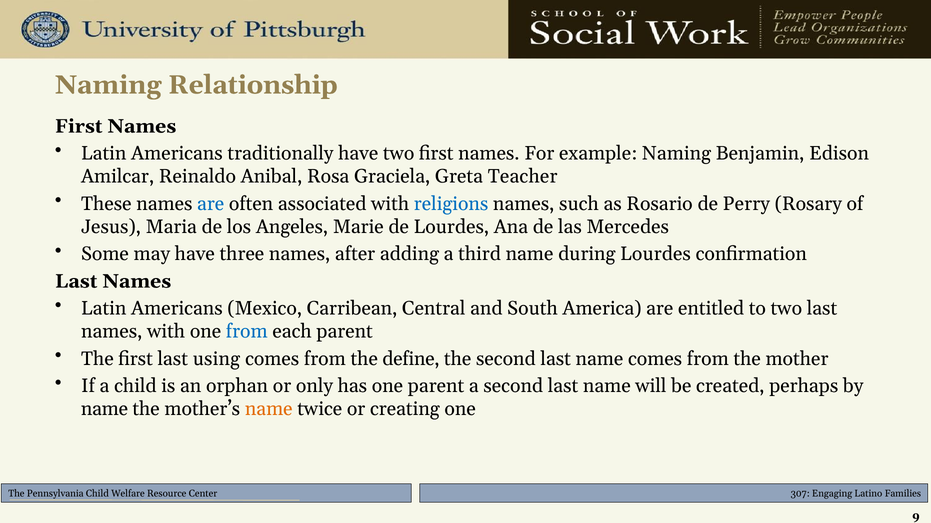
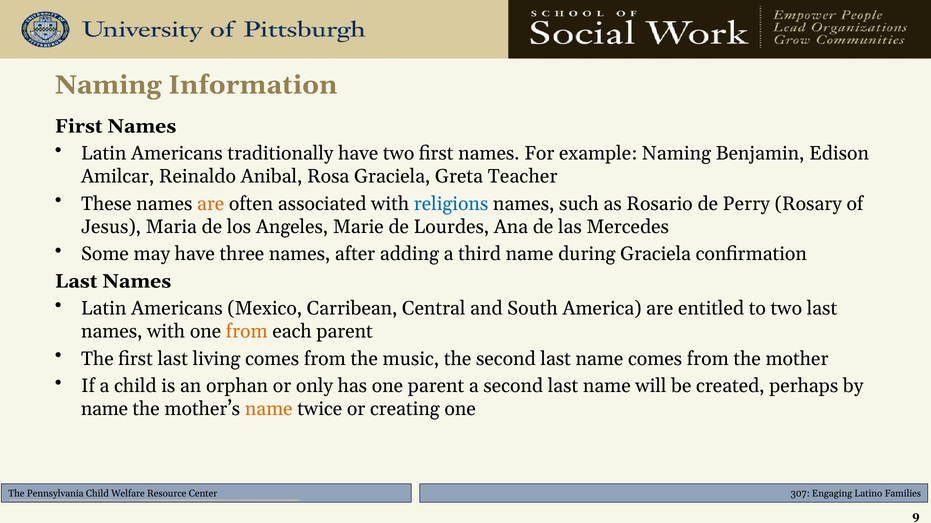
Relationship: Relationship -> Information
are at (211, 204) colour: blue -> orange
during Lourdes: Lourdes -> Graciela
from at (247, 332) colour: blue -> orange
using: using -> living
define: define -> music
